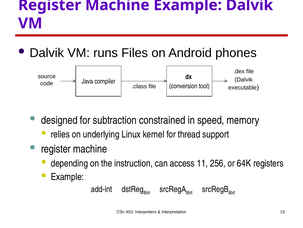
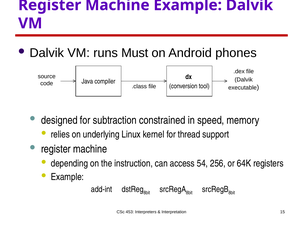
Files: Files -> Must
11: 11 -> 54
